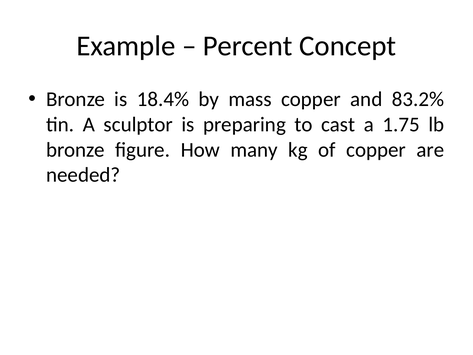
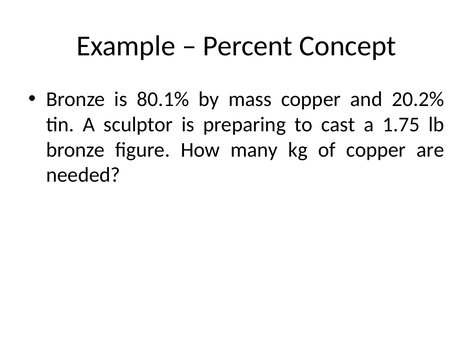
18.4%: 18.4% -> 80.1%
83.2%: 83.2% -> 20.2%
